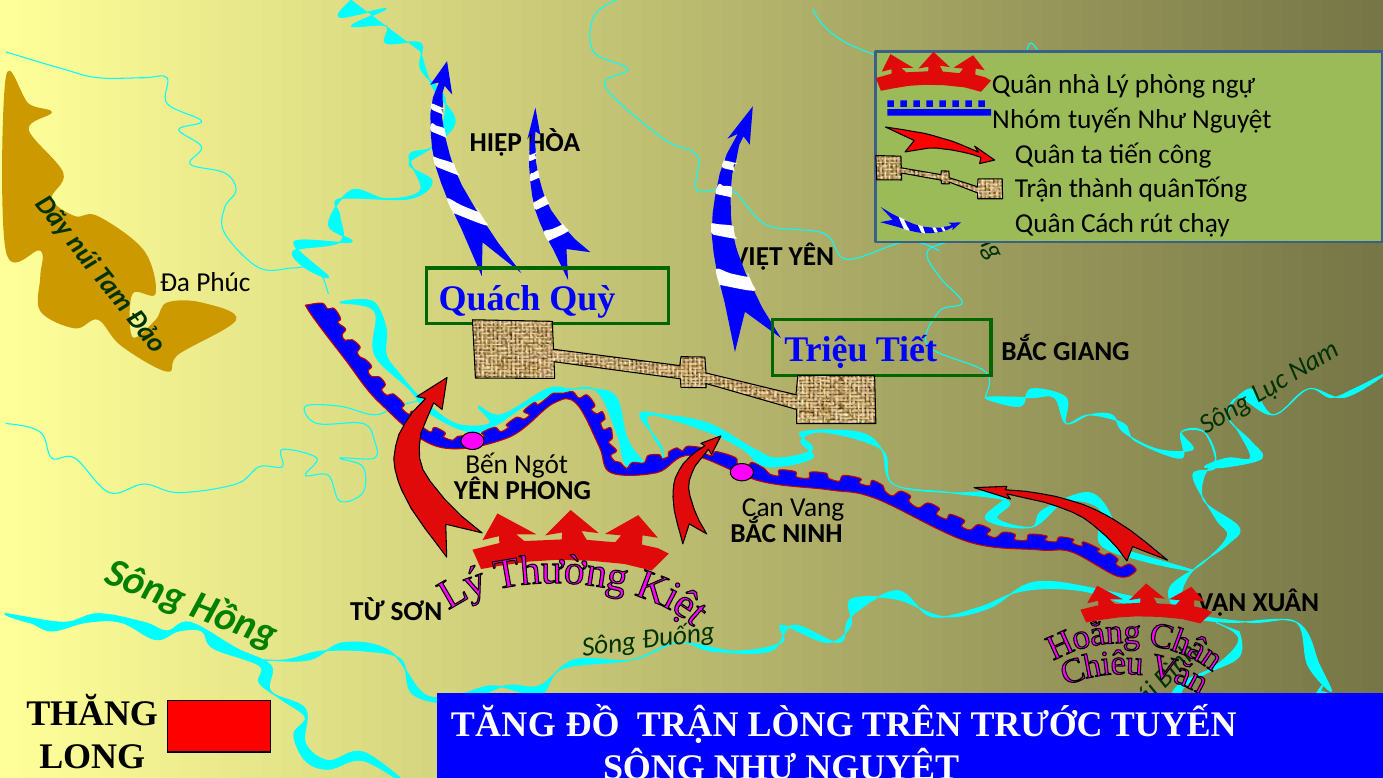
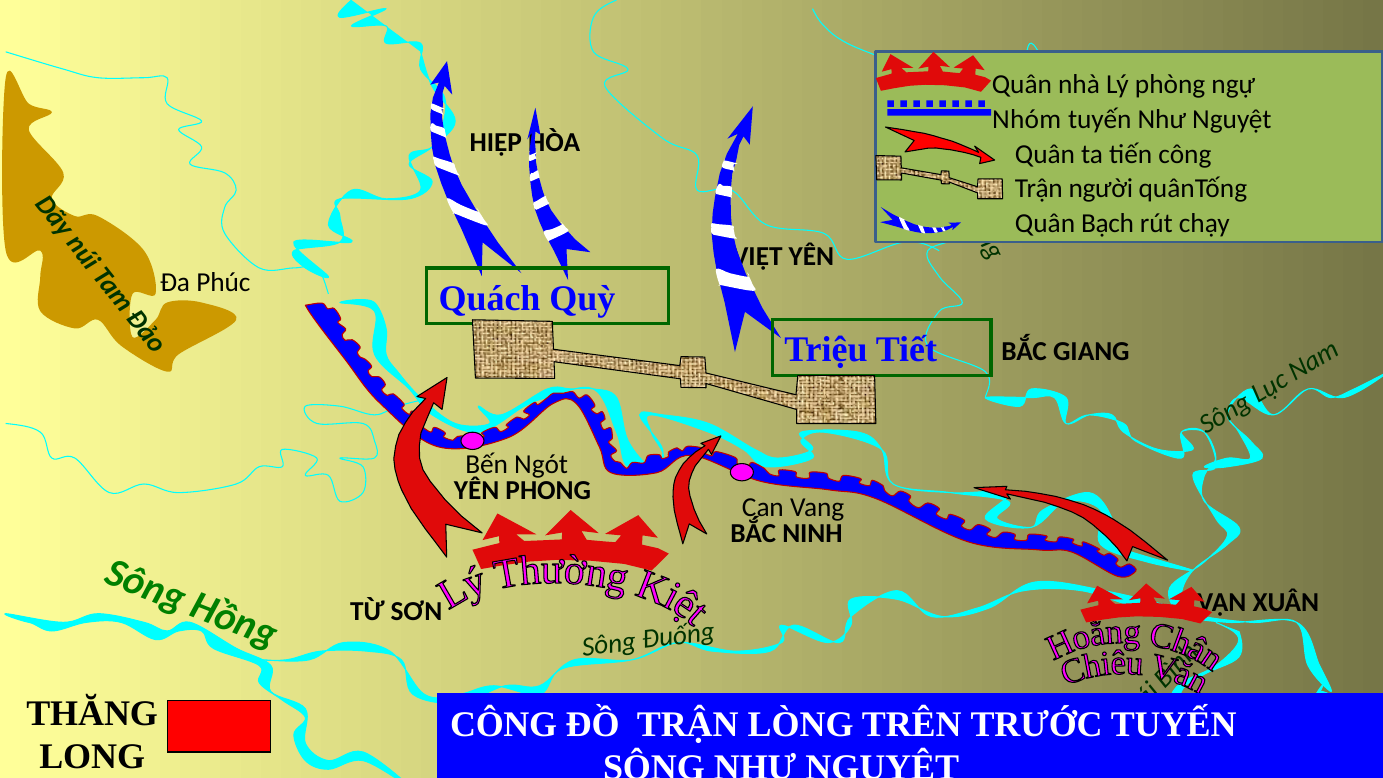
thành: thành -> người
Cách: Cách -> Bạch
TĂNG at (503, 725): TĂNG -> CÔNG
